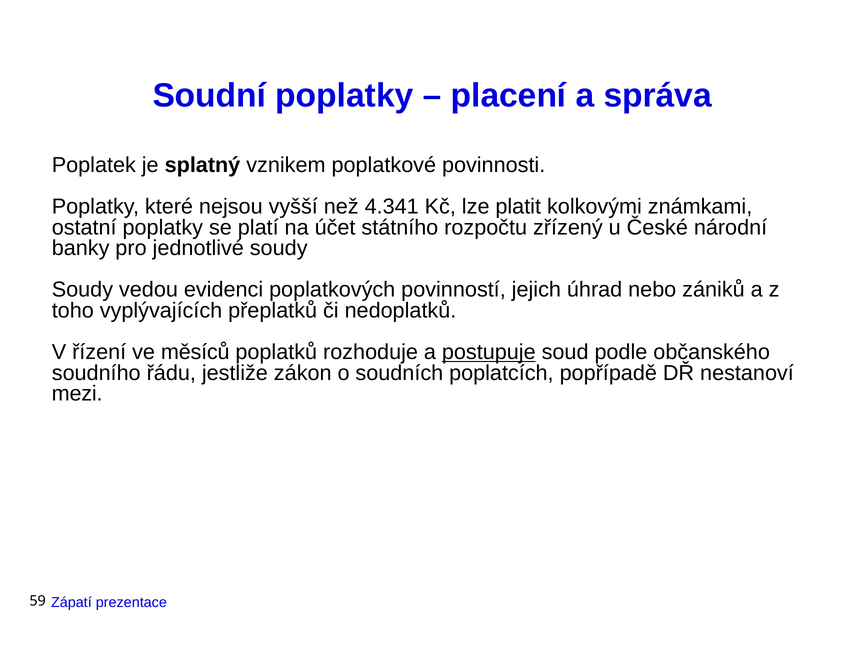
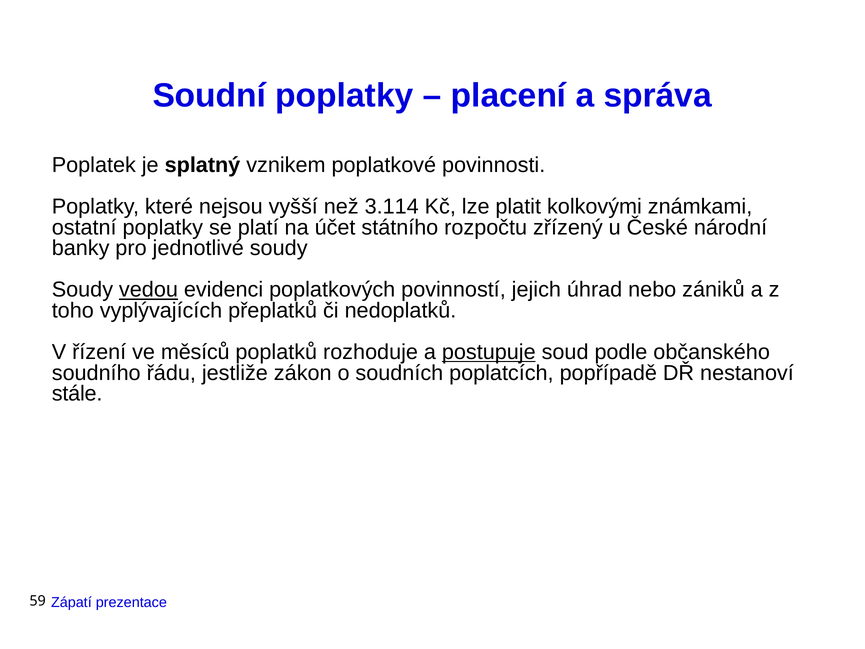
4.341: 4.341 -> 3.114
vedou underline: none -> present
mezi: mezi -> stále
